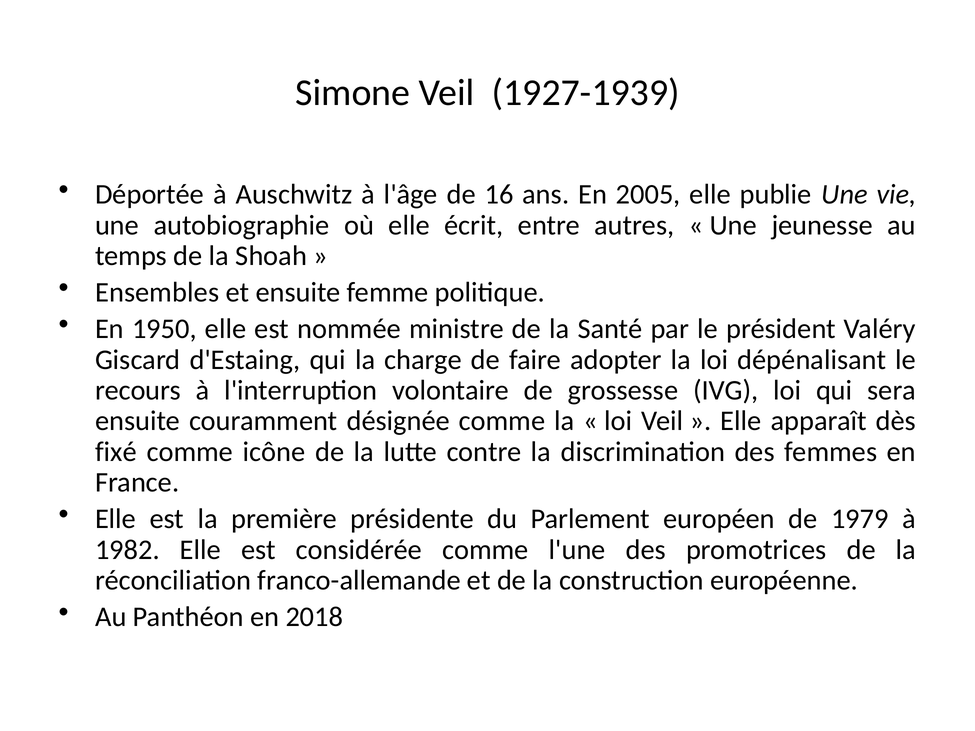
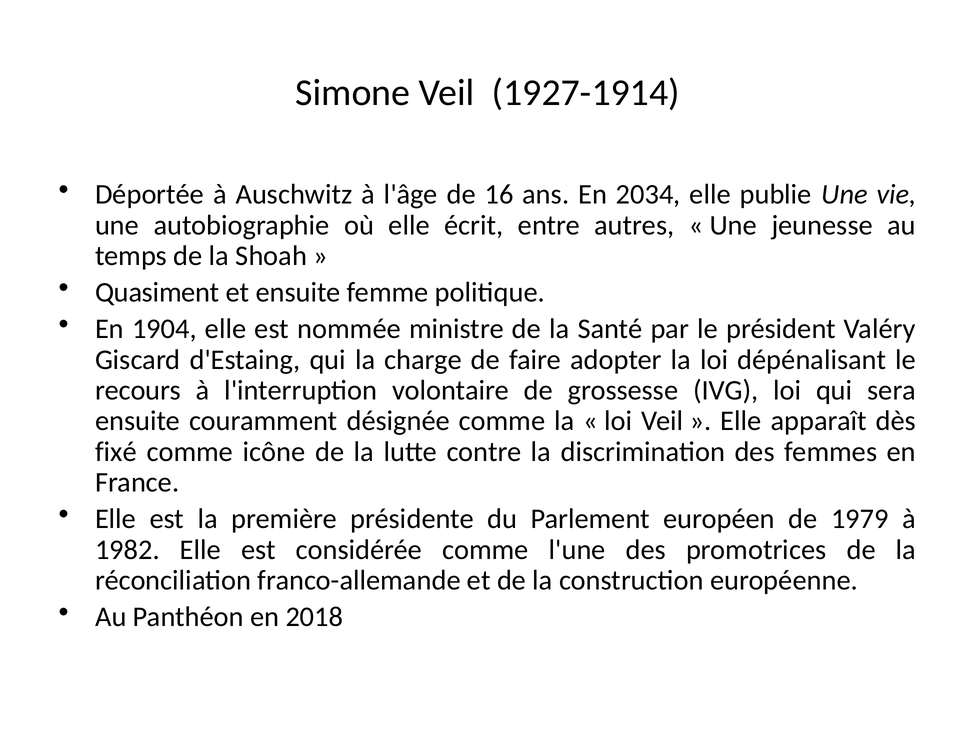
1927-1939: 1927-1939 -> 1927-1914
2005: 2005 -> 2034
Ensembles: Ensembles -> Quasiment
1950: 1950 -> 1904
